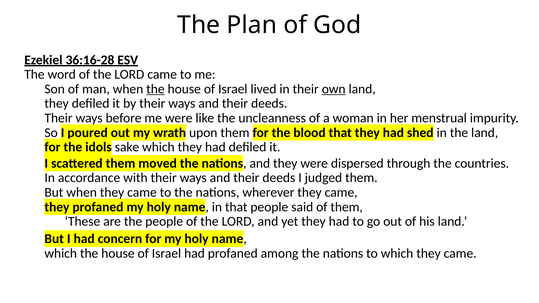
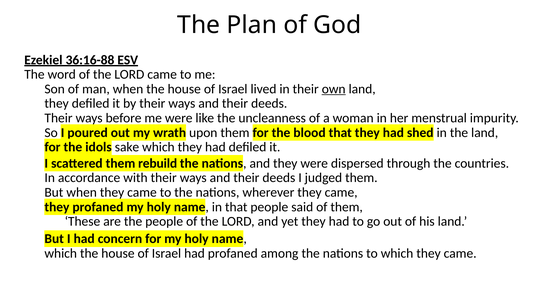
36:16-28: 36:16-28 -> 36:16-88
the at (155, 89) underline: present -> none
moved: moved -> rebuild
